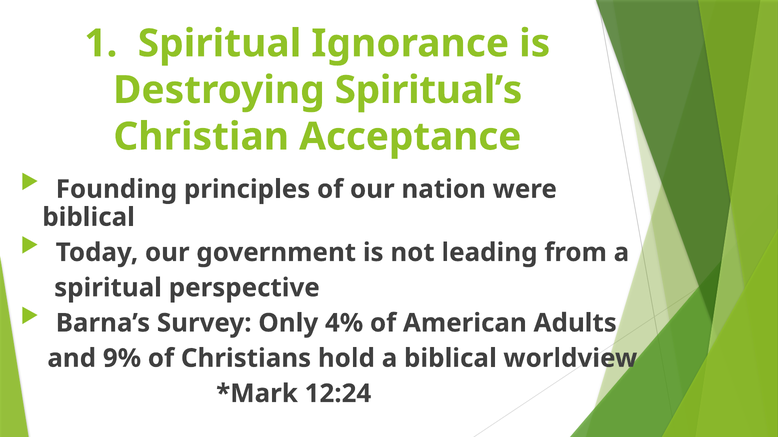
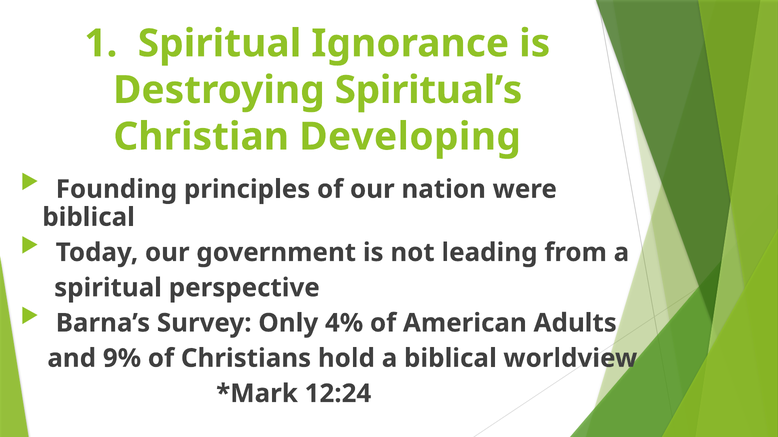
Acceptance: Acceptance -> Developing
